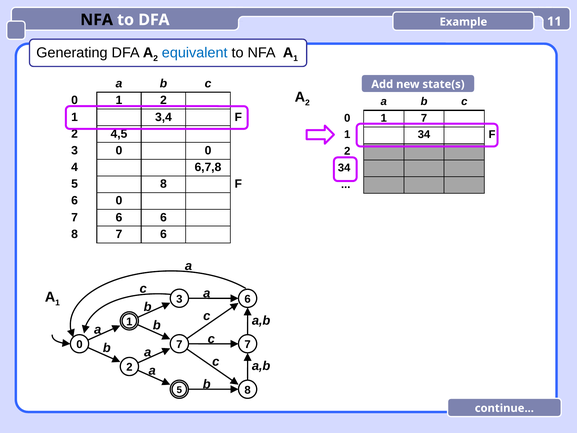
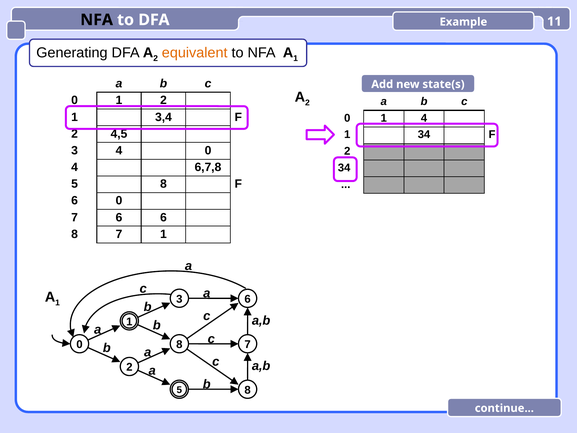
equivalent colour: blue -> orange
1 7: 7 -> 4
3 0: 0 -> 4
6 at (163, 234): 6 -> 1
7 at (179, 344): 7 -> 8
